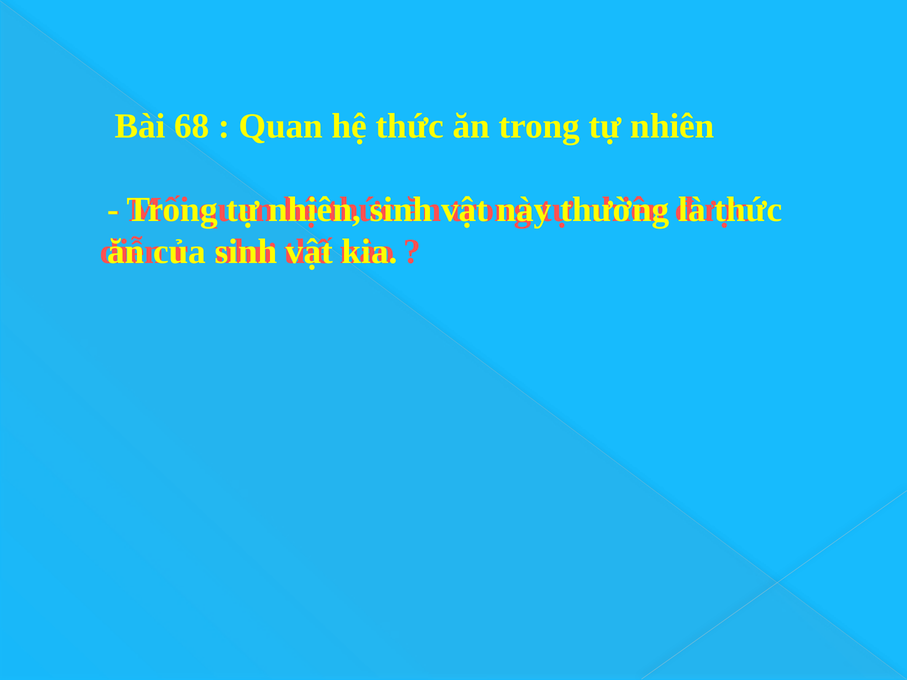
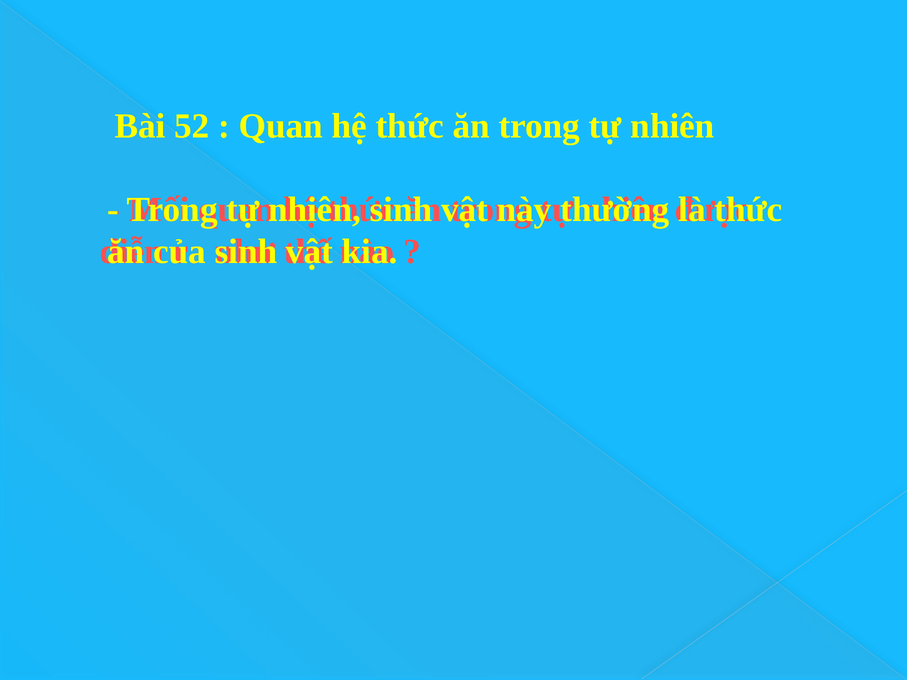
68: 68 -> 52
